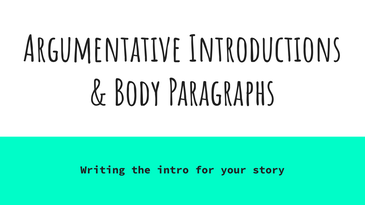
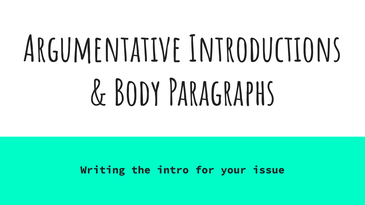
story: story -> issue
